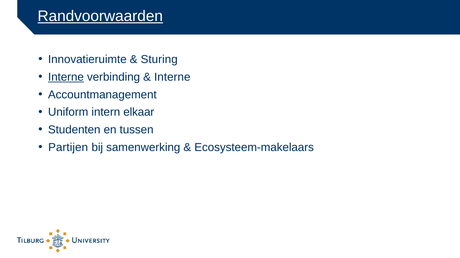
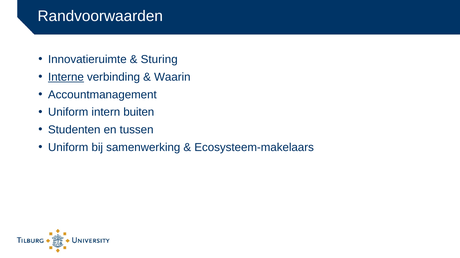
Randvoorwaarden underline: present -> none
Interne at (172, 77): Interne -> Waarin
elkaar: elkaar -> buiten
Partijen at (68, 148): Partijen -> Uniform
